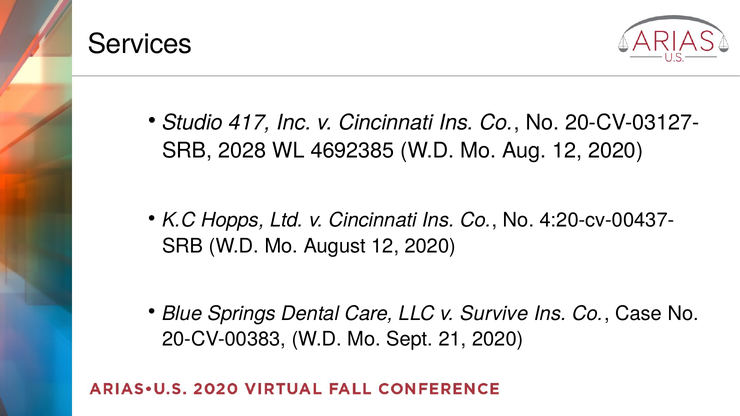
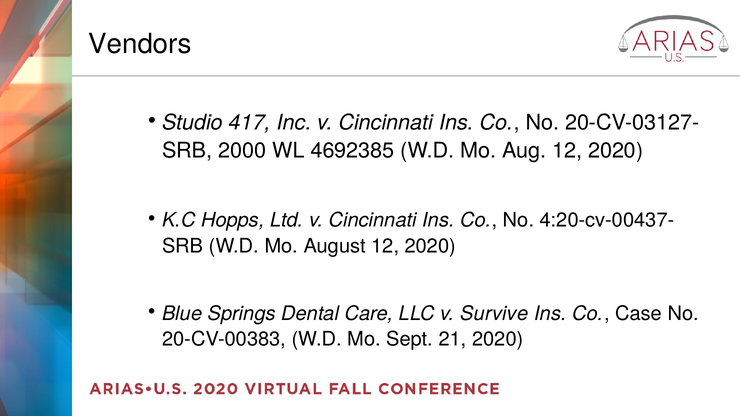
Services: Services -> Vendors
2028: 2028 -> 2000
